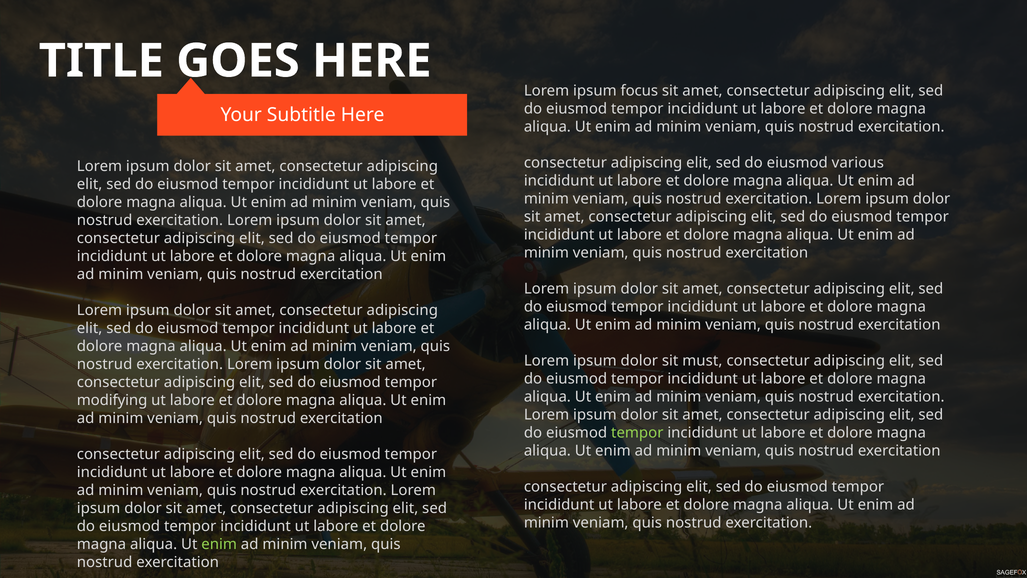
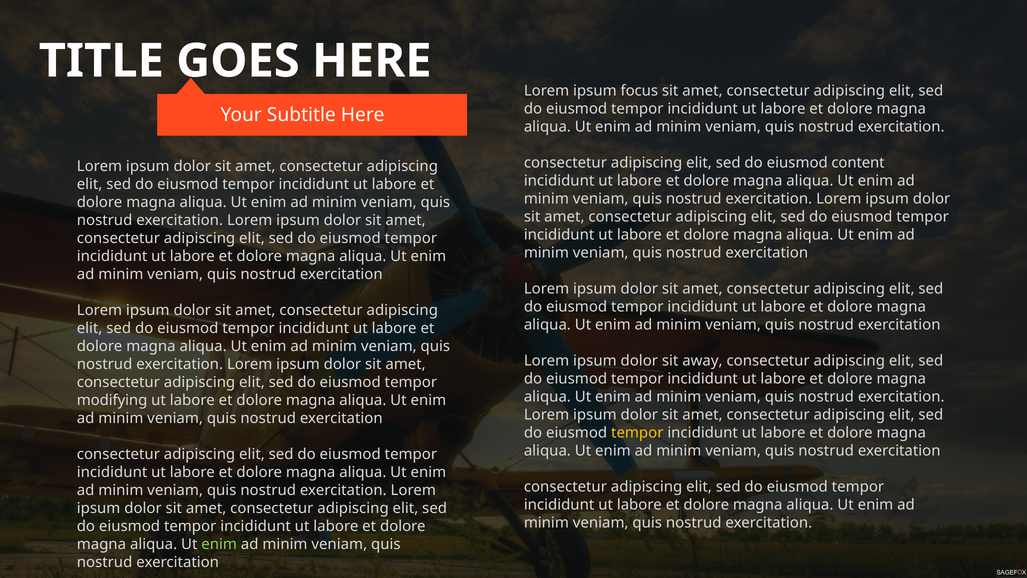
various: various -> content
must: must -> away
tempor at (637, 433) colour: light green -> yellow
